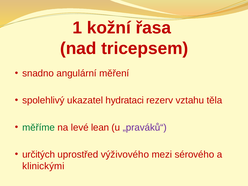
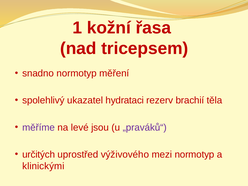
snadno angulární: angulární -> normotyp
vztahu: vztahu -> brachií
měříme colour: green -> purple
lean: lean -> jsou
mezi sérového: sérového -> normotyp
